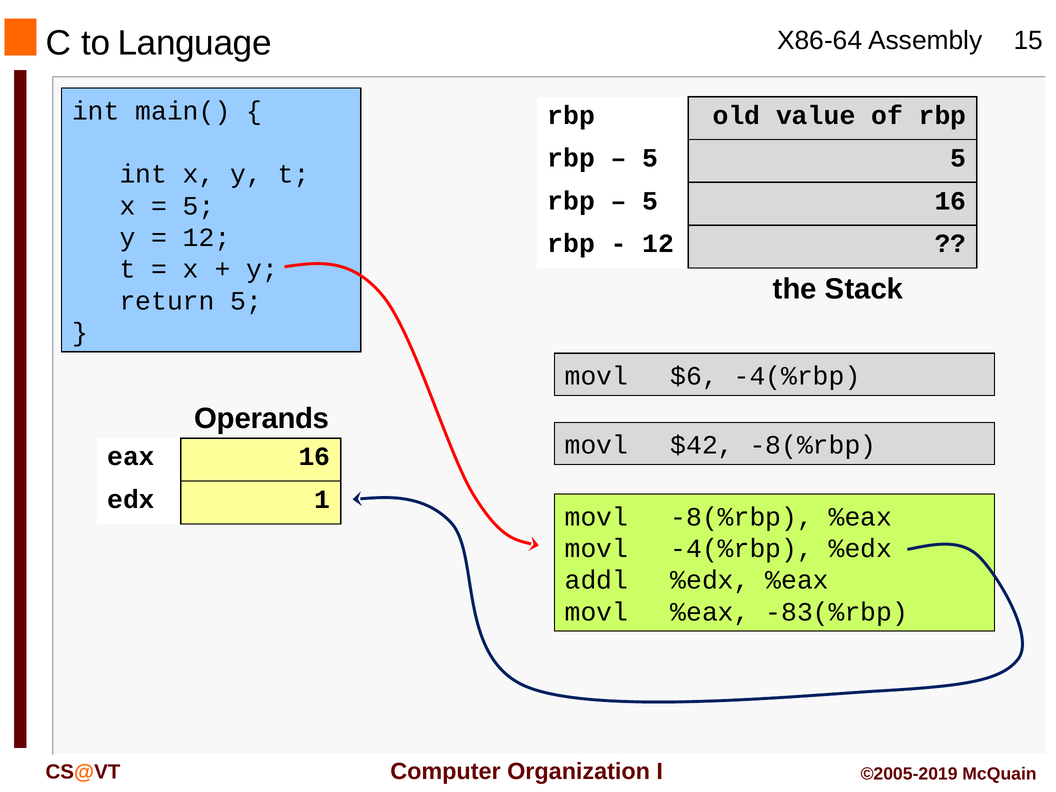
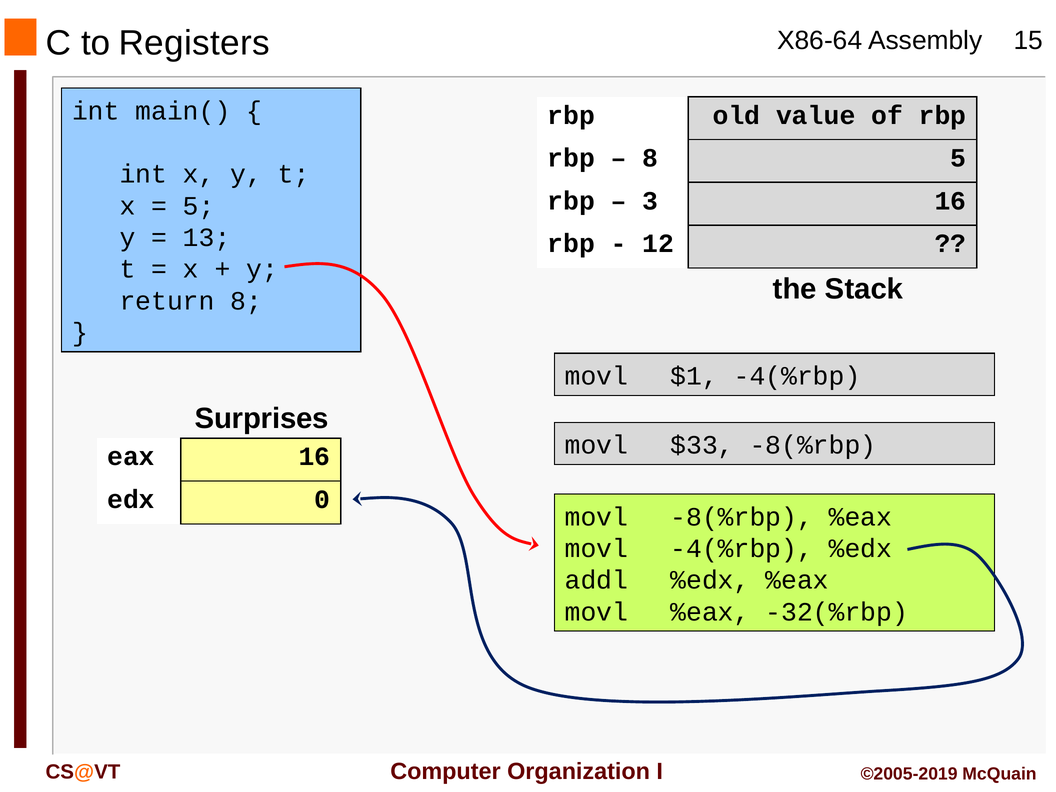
Language: Language -> Registers
5 at (650, 158): 5 -> 8
5 at (650, 201): 5 -> 3
12 at (207, 238): 12 -> 13
return 5: 5 -> 8
$6: $6 -> $1
Operands: Operands -> Surprises
$42: $42 -> $33
1: 1 -> 0
-83(%rbp: -83(%rbp -> -32(%rbp
